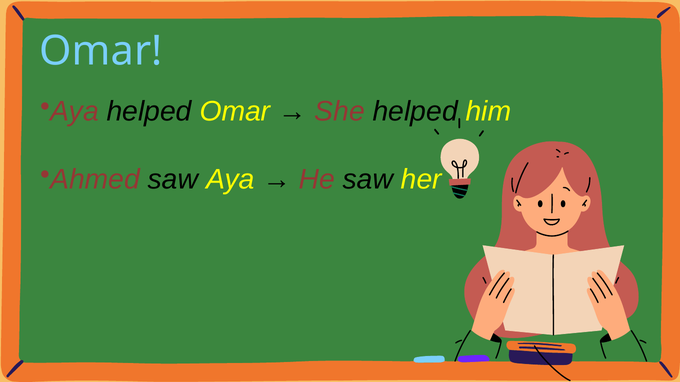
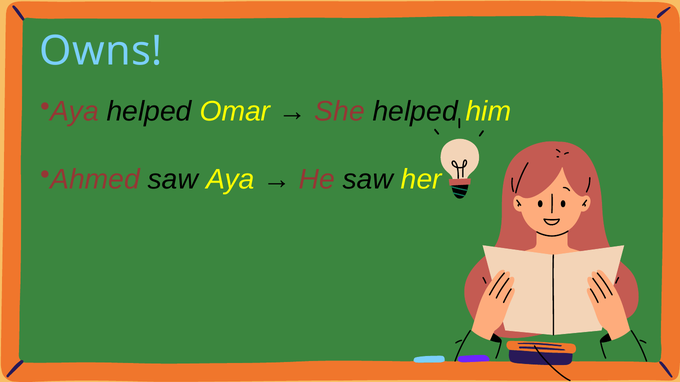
Omar at (101, 51): Omar -> Owns
